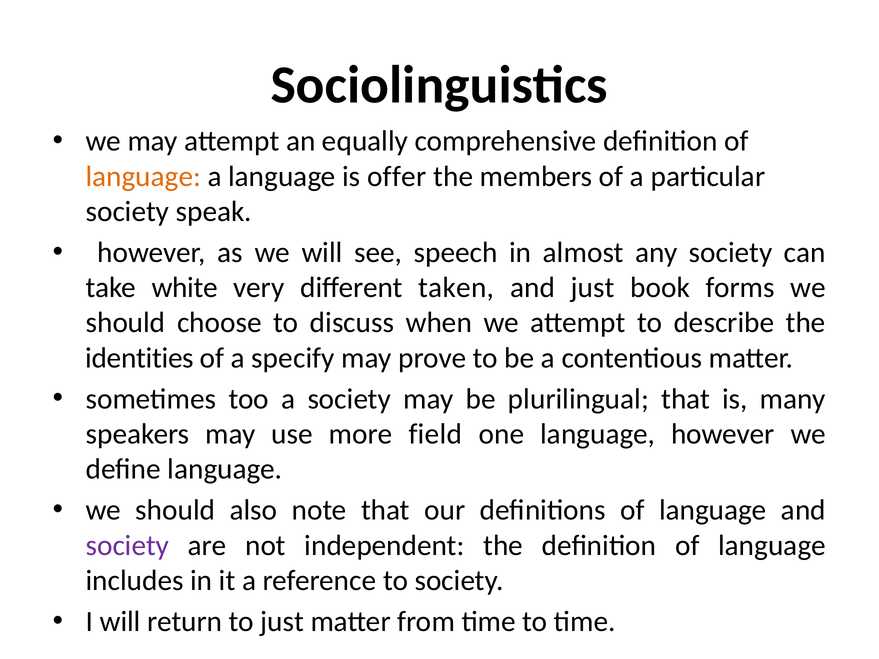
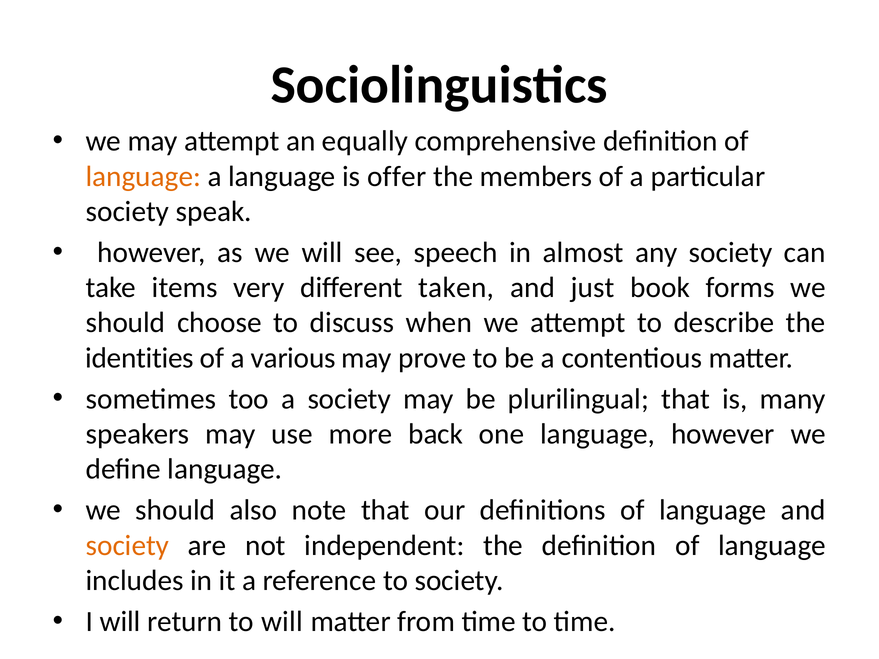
white: white -> items
specify: specify -> various
field: field -> back
society at (127, 546) colour: purple -> orange
to just: just -> will
